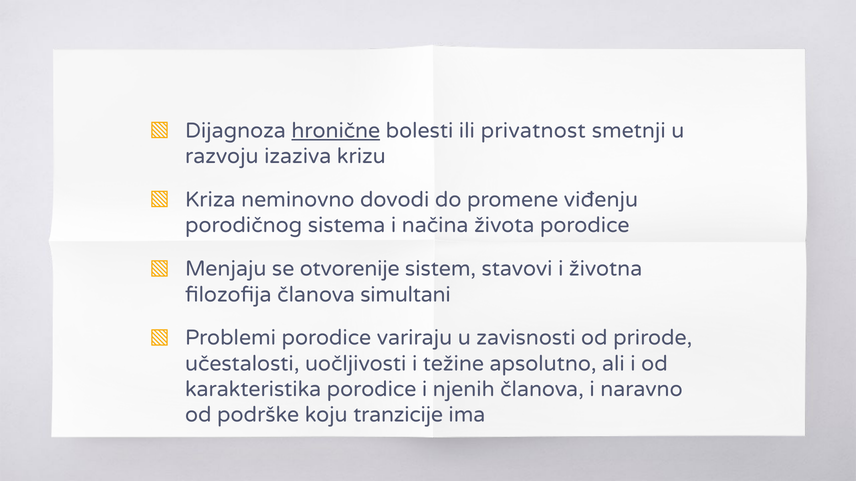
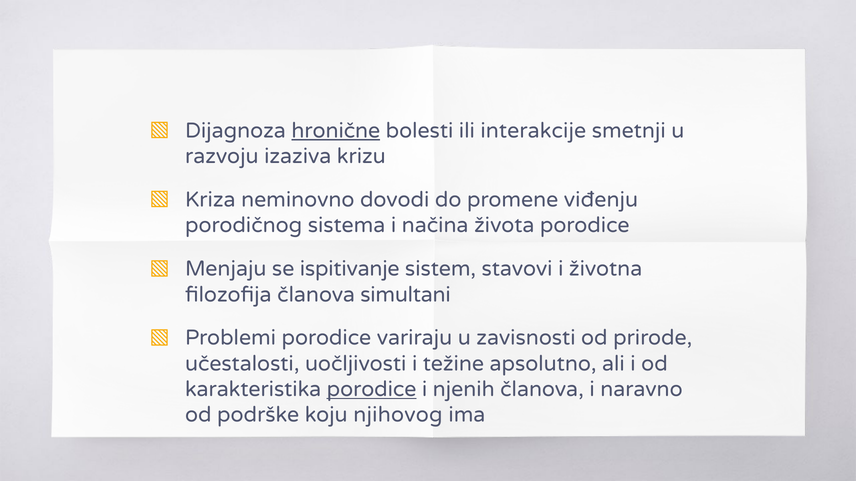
privatnost: privatnost -> interakcije
otvorenije: otvorenije -> ispitivanje
porodice at (372, 390) underline: none -> present
tranzicije: tranzicije -> njihovog
